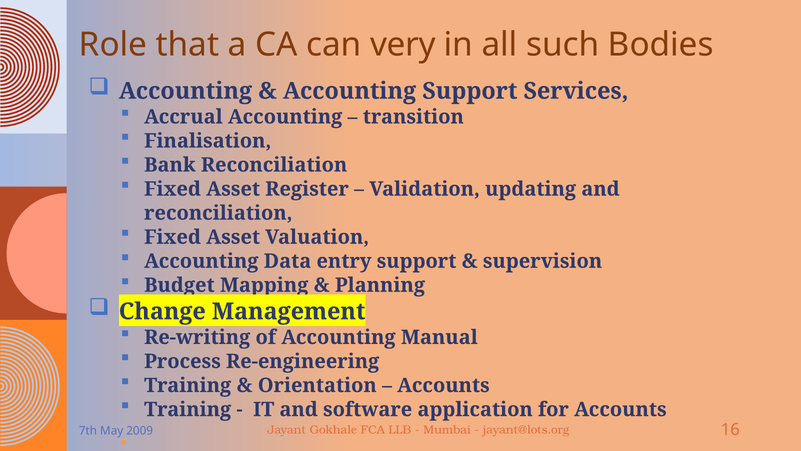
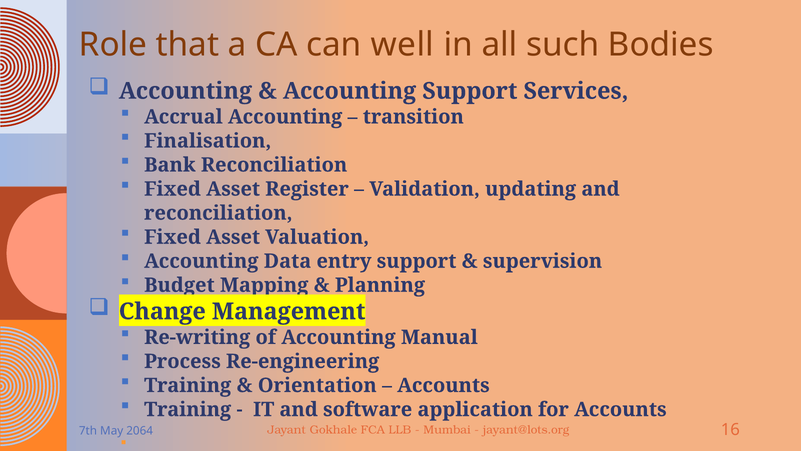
very: very -> well
2009: 2009 -> 2064
